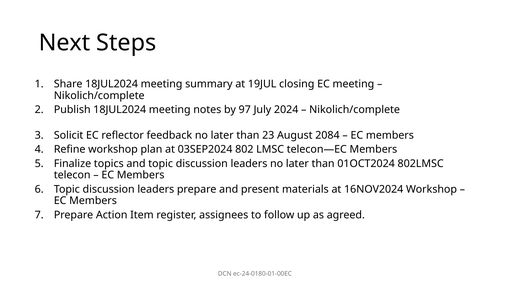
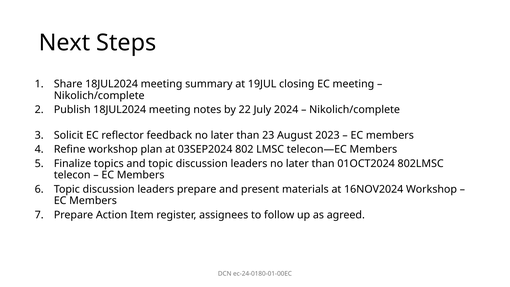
97: 97 -> 22
2084: 2084 -> 2023
